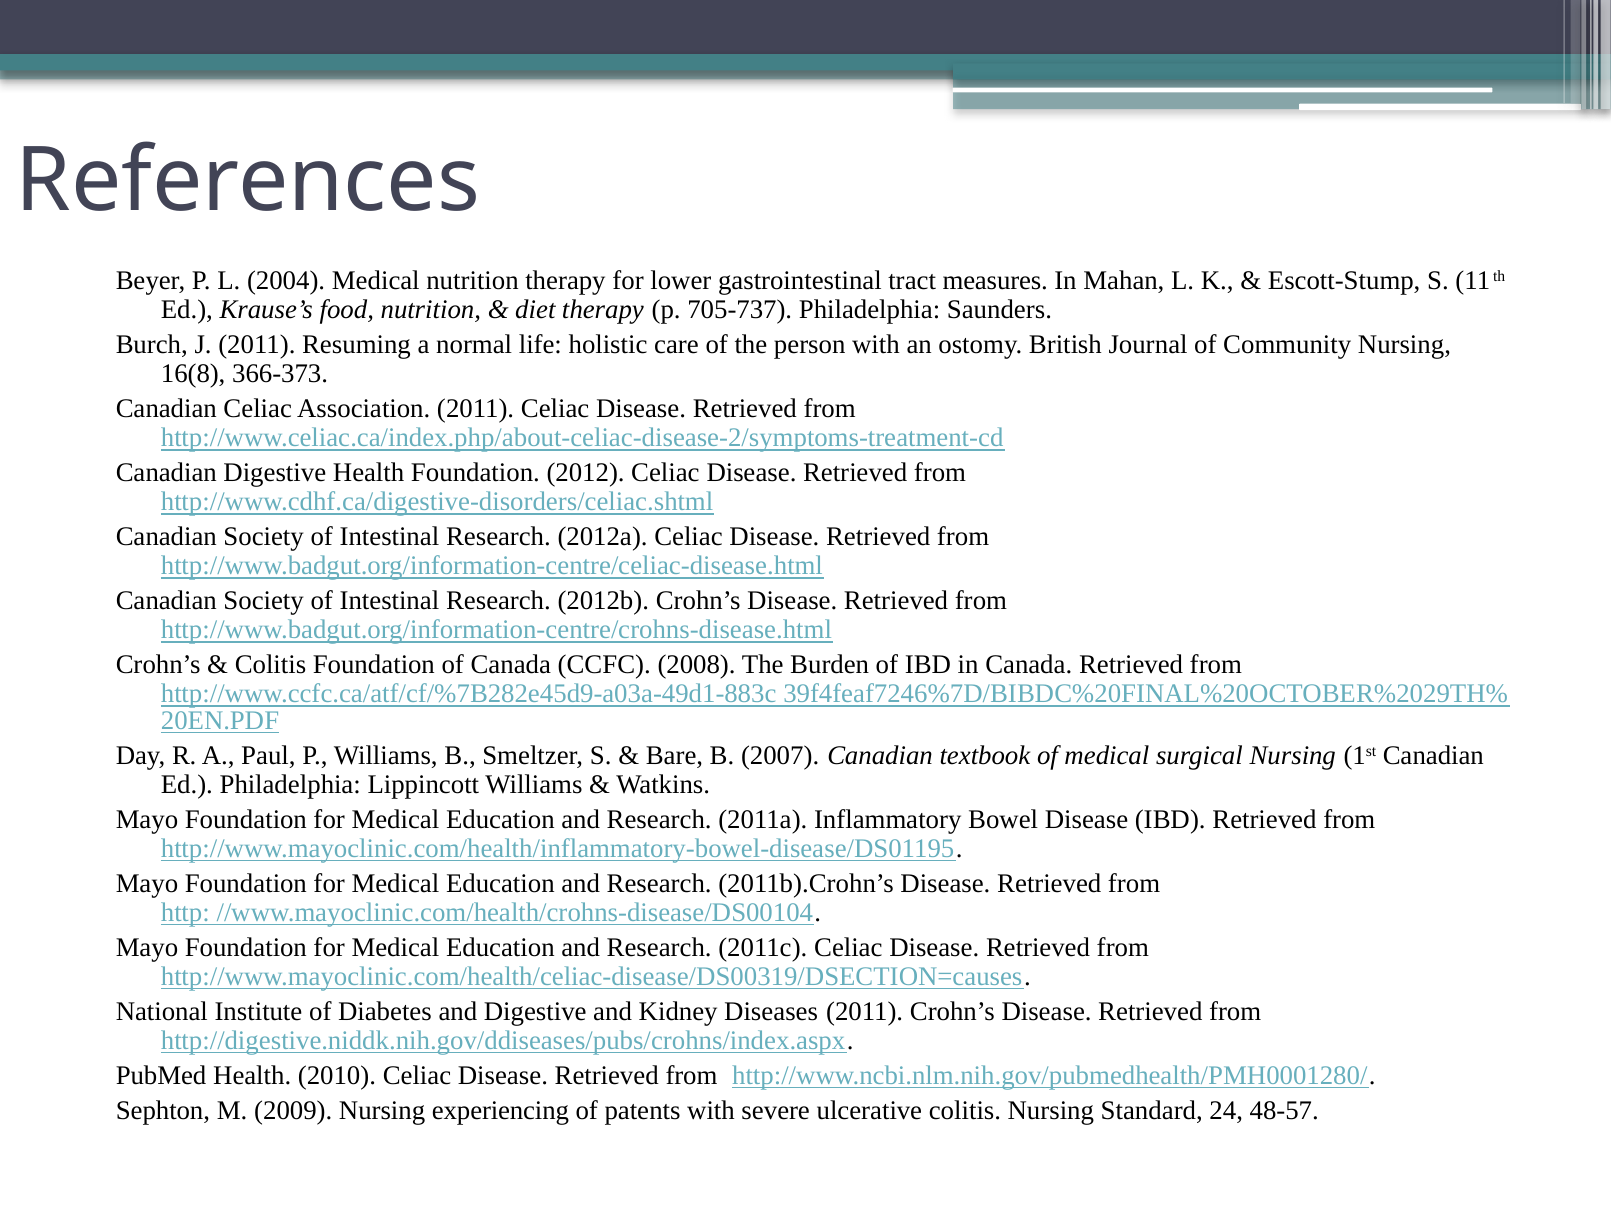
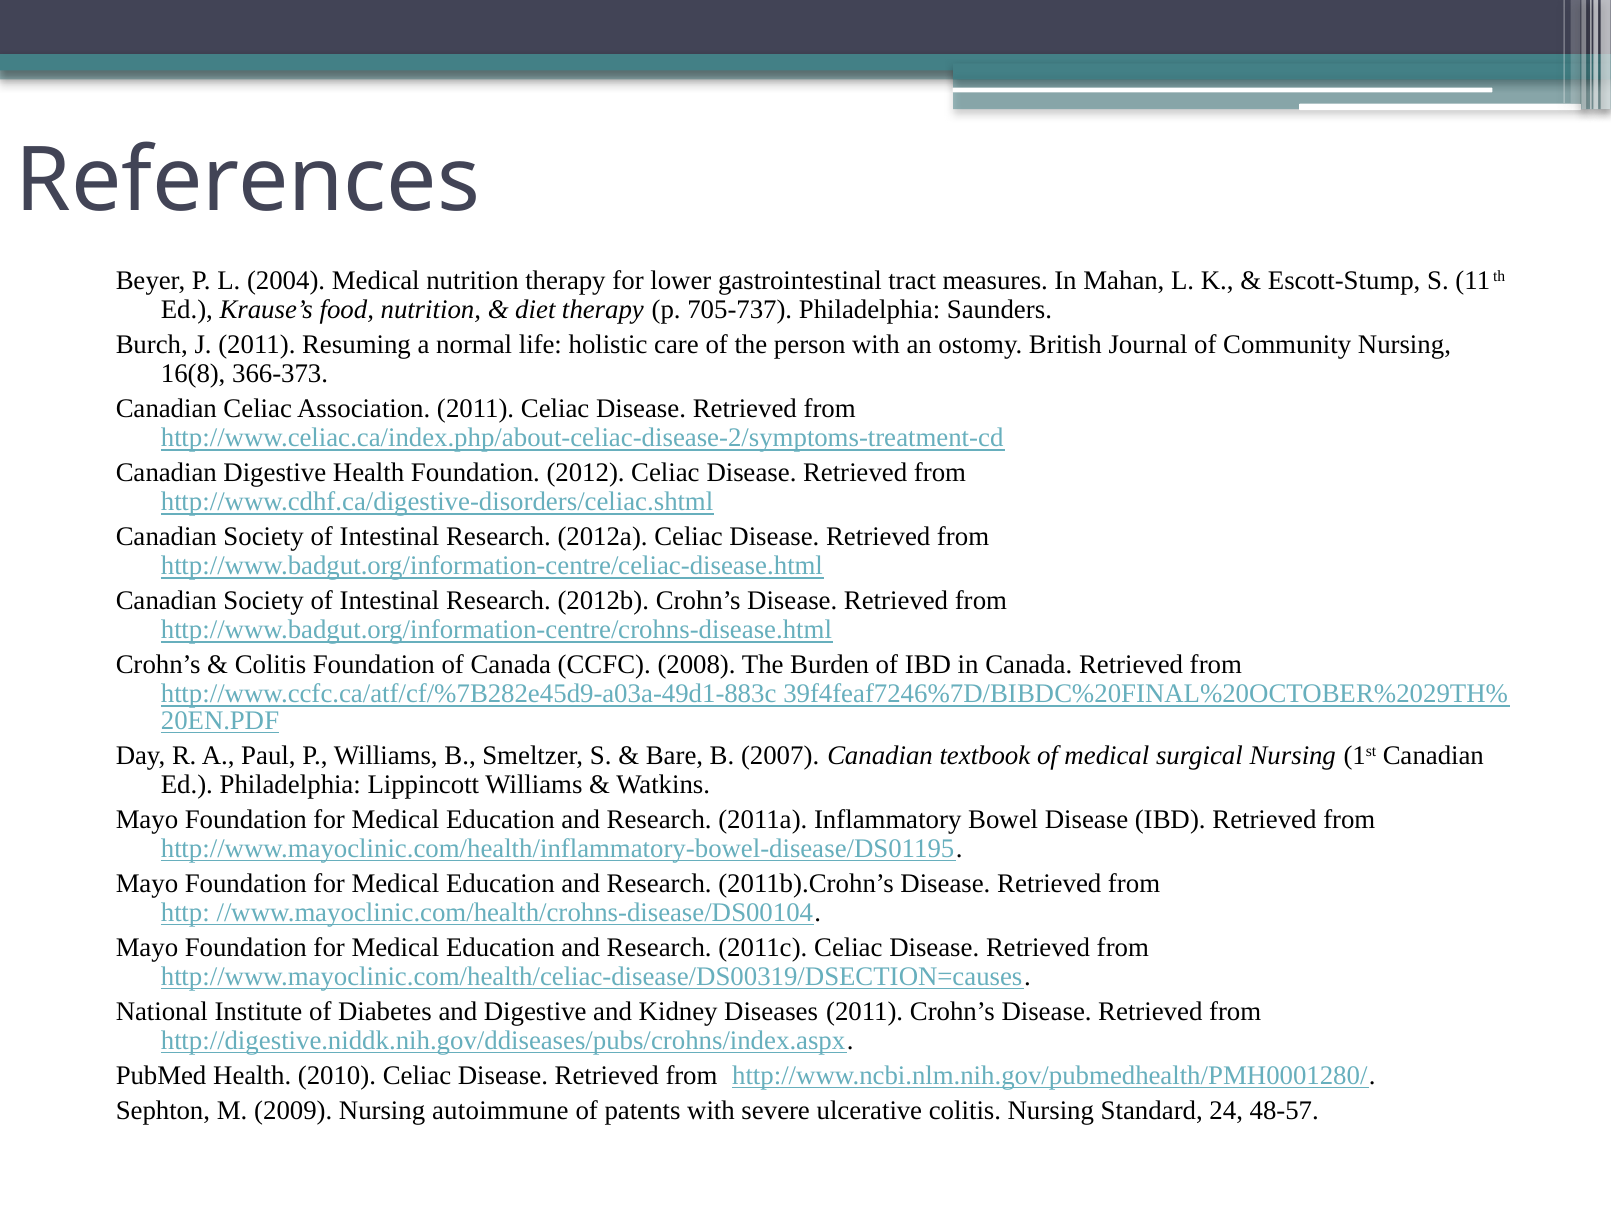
experiencing: experiencing -> autoimmune
